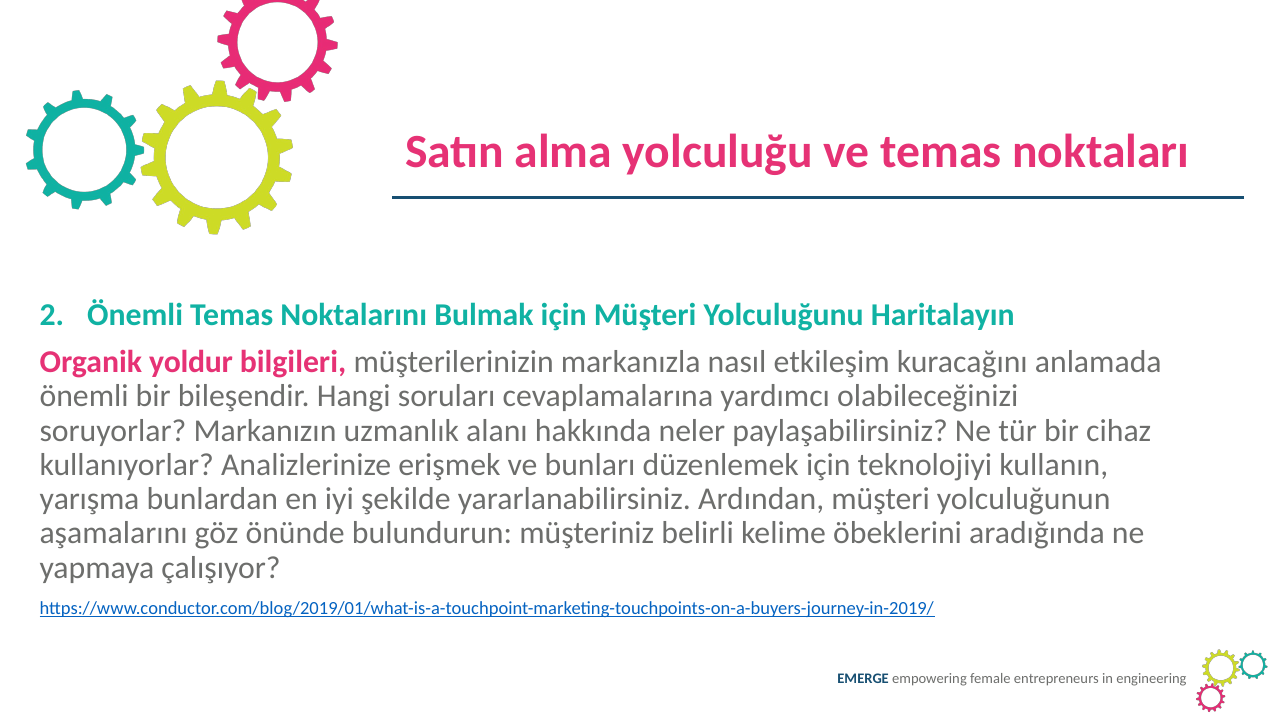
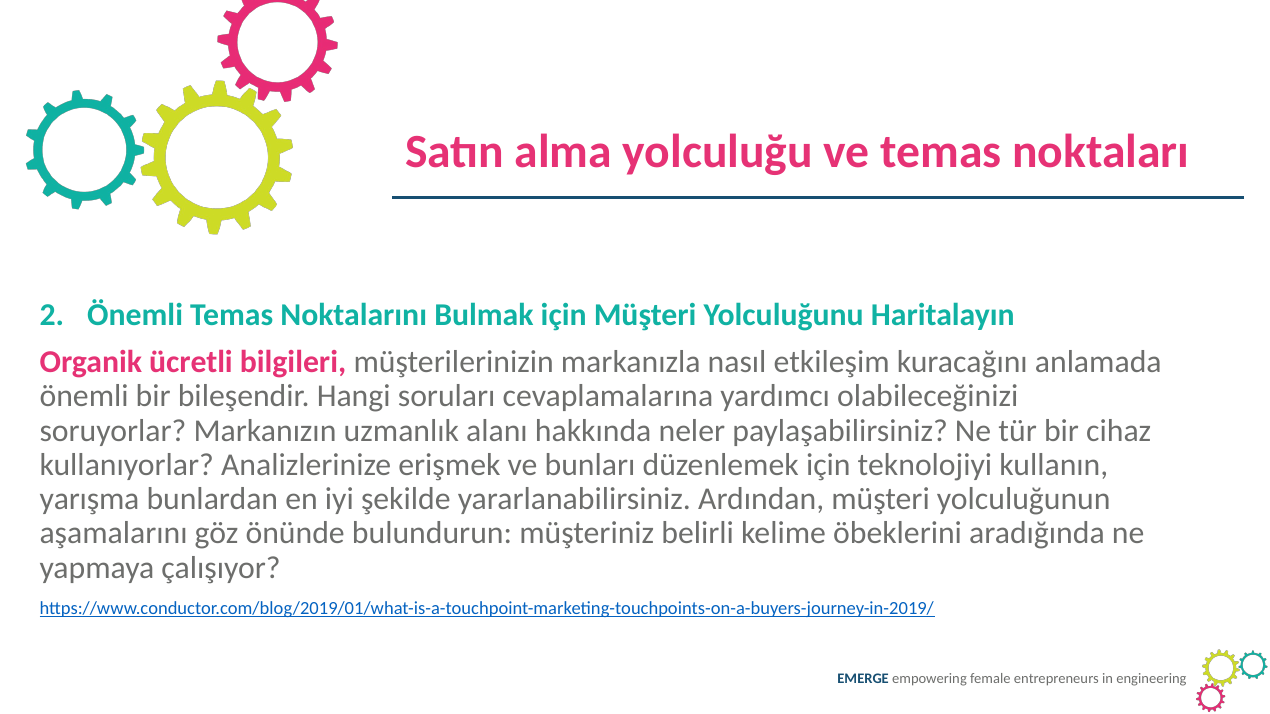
yoldur: yoldur -> ücretli
